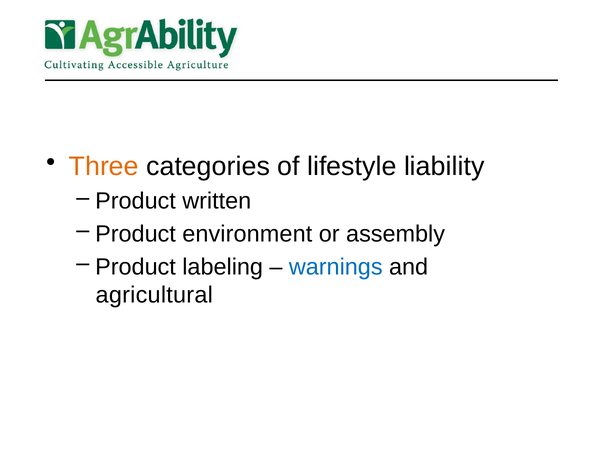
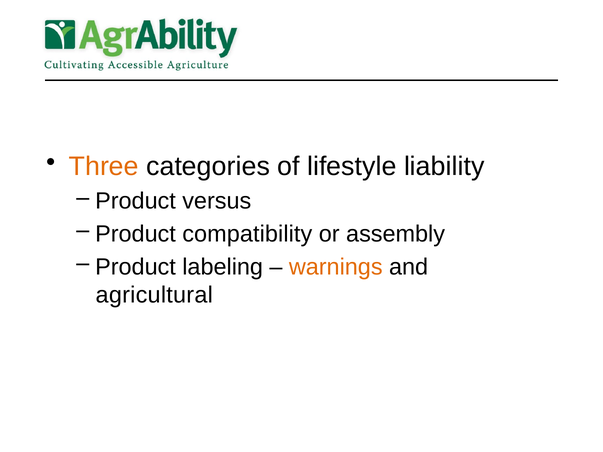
written: written -> versus
environment: environment -> compatibility
warnings colour: blue -> orange
